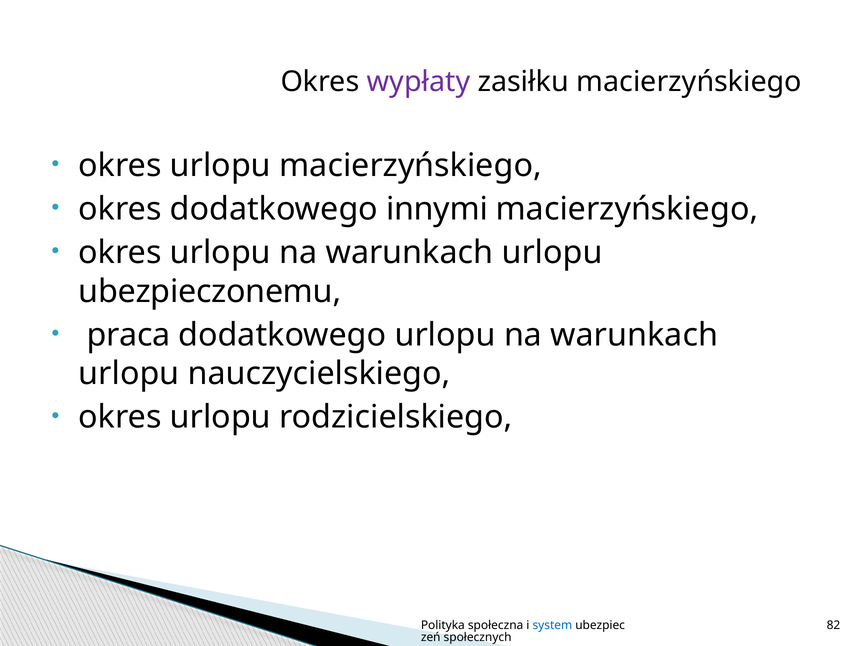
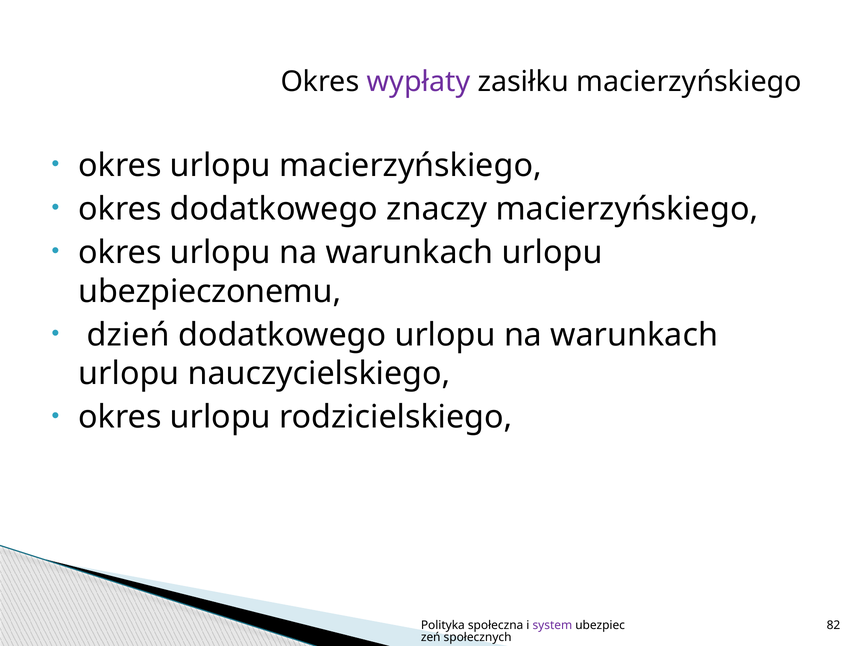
innymi: innymi -> znaczy
praca: praca -> dzień
system colour: blue -> purple
